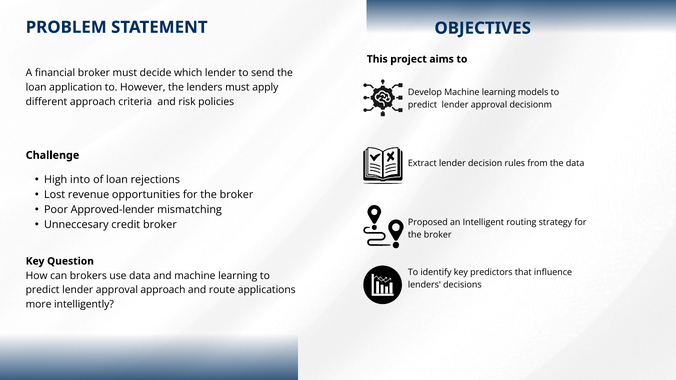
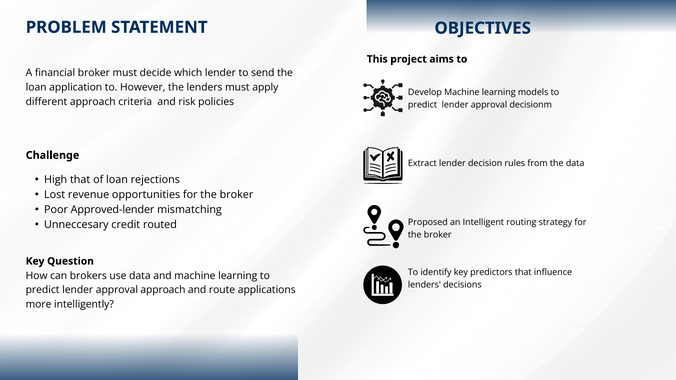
High into: into -> that
credit broker: broker -> routed
